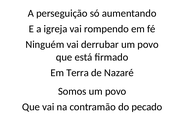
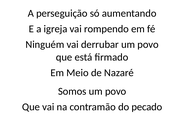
Terra: Terra -> Meio
